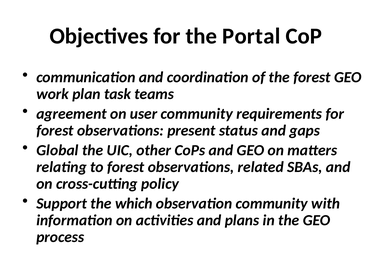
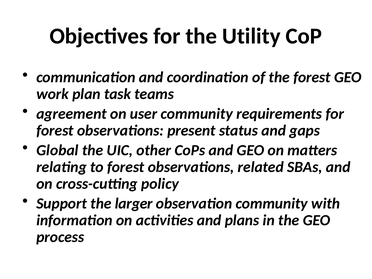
Portal: Portal -> Utility
which: which -> larger
